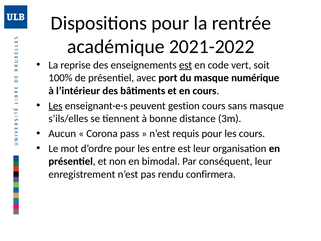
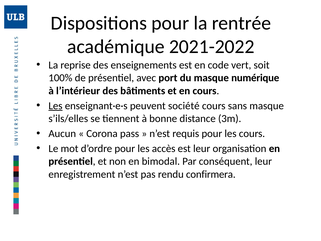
est at (186, 65) underline: present -> none
gestion: gestion -> société
entre: entre -> accès
